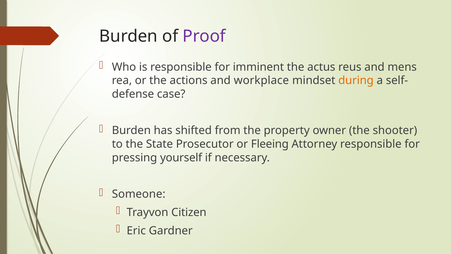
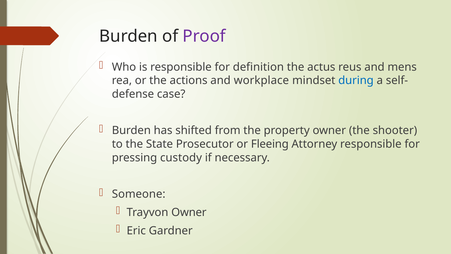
imminent: imminent -> definition
during colour: orange -> blue
yourself: yourself -> custody
Trayvon Citizen: Citizen -> Owner
